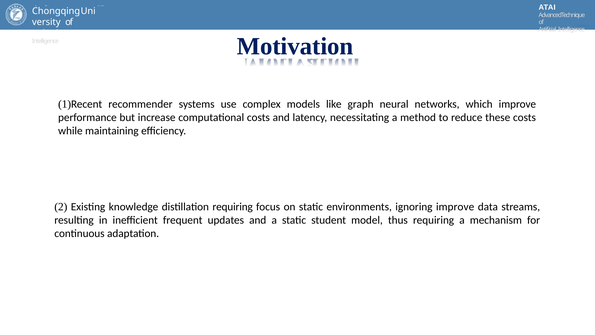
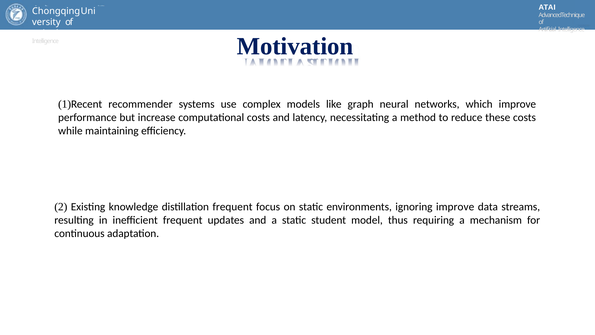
distillation requiring: requiring -> frequent
